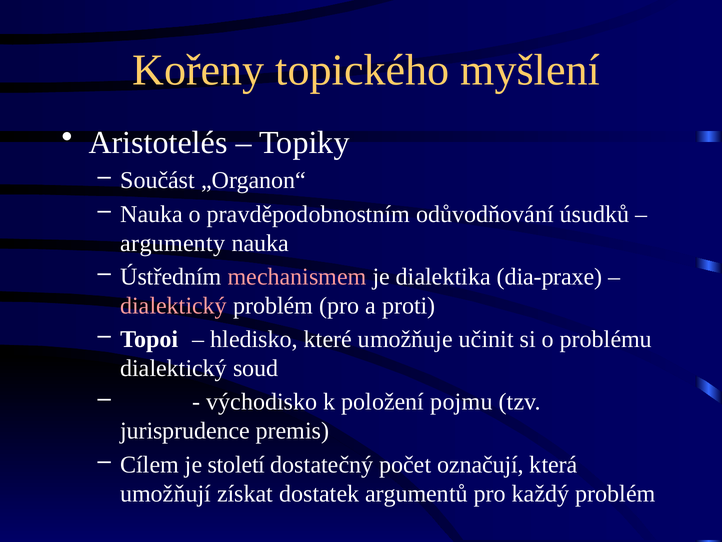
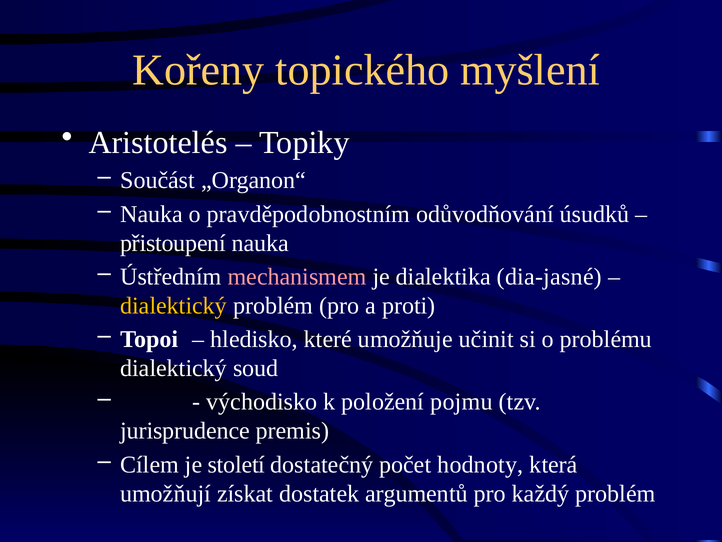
argumenty: argumenty -> přistoupení
dia-praxe: dia-praxe -> dia-jasné
dialektický at (174, 305) colour: pink -> yellow
označují: označují -> hodnoty
